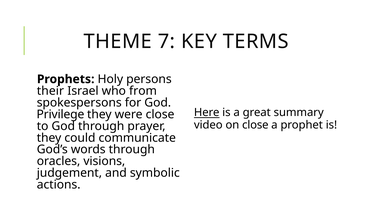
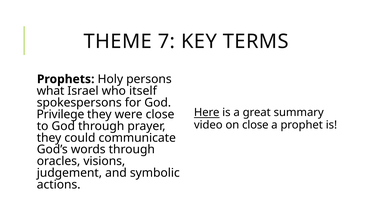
their: their -> what
from: from -> itself
